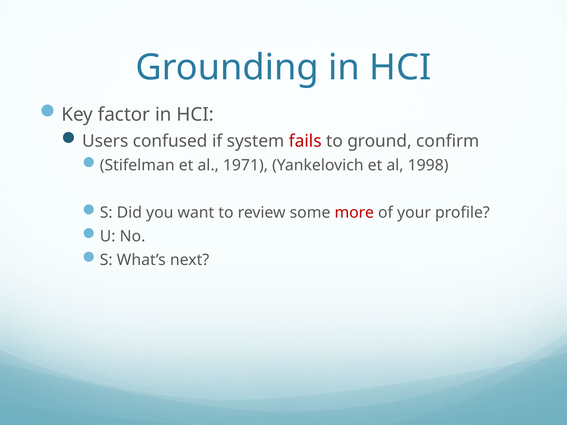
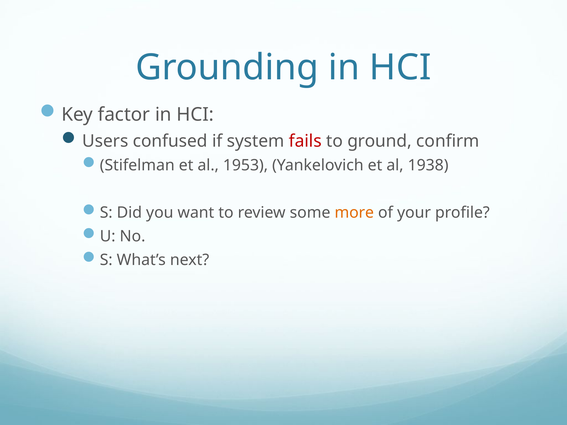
1971: 1971 -> 1953
1998: 1998 -> 1938
more colour: red -> orange
